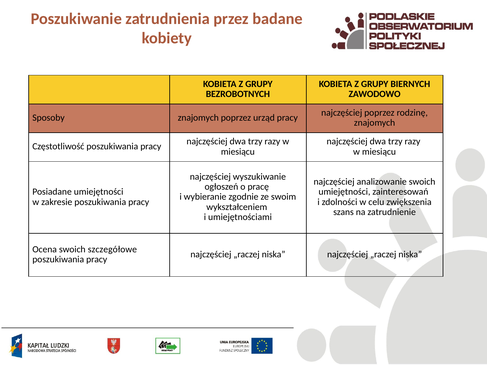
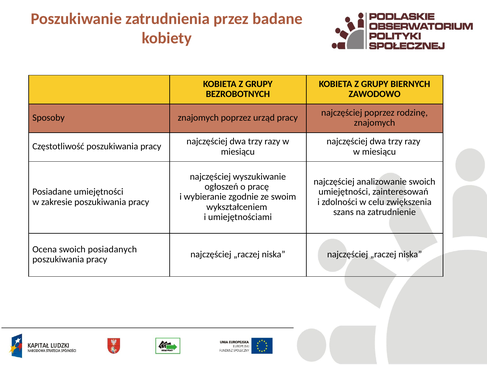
szczegółowe: szczegółowe -> posiadanych
